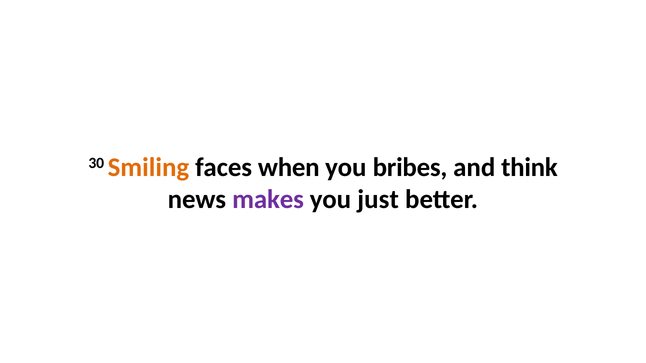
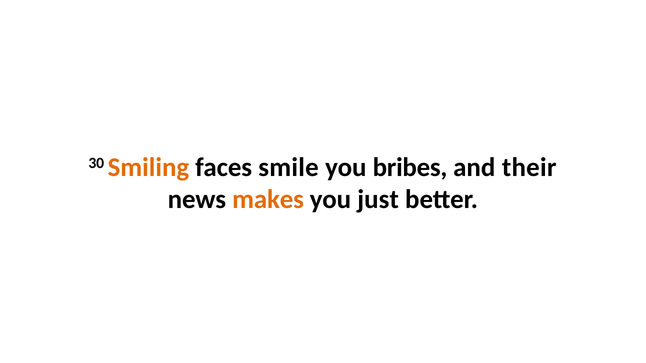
when: when -> smile
think: think -> their
makes colour: purple -> orange
